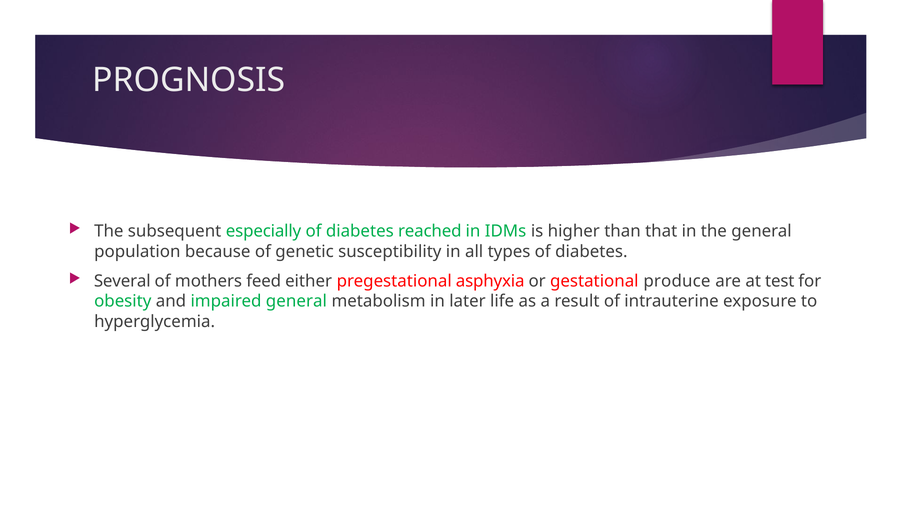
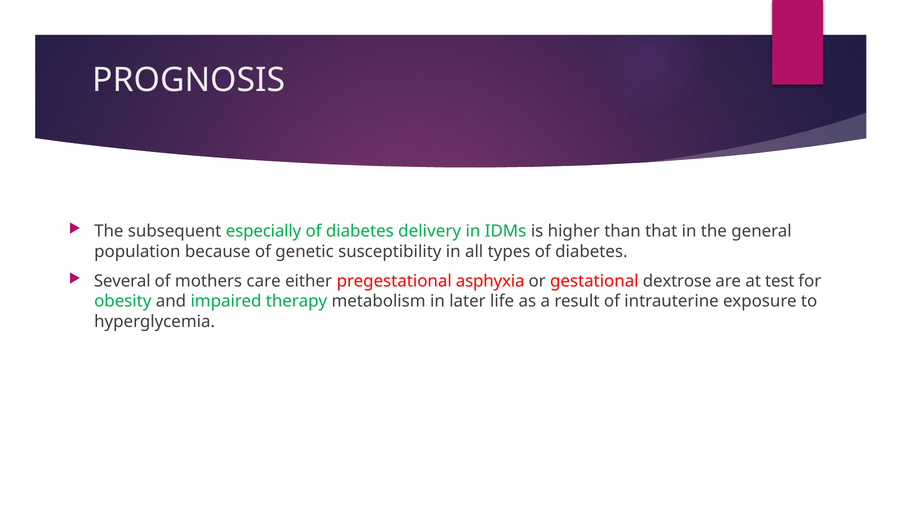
reached: reached -> delivery
feed: feed -> care
produce: produce -> dextrose
impaired general: general -> therapy
